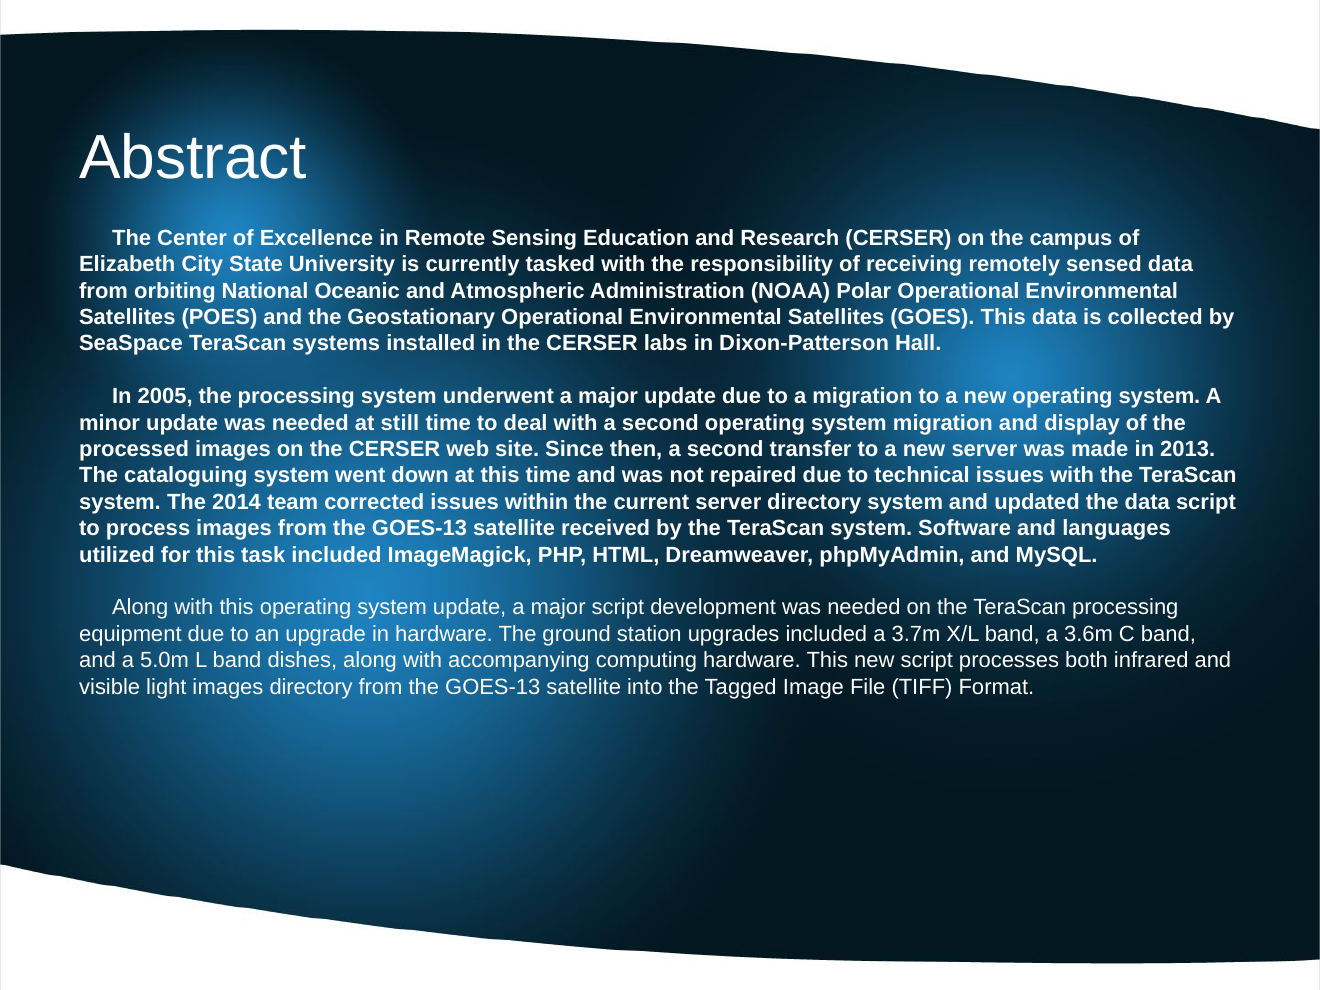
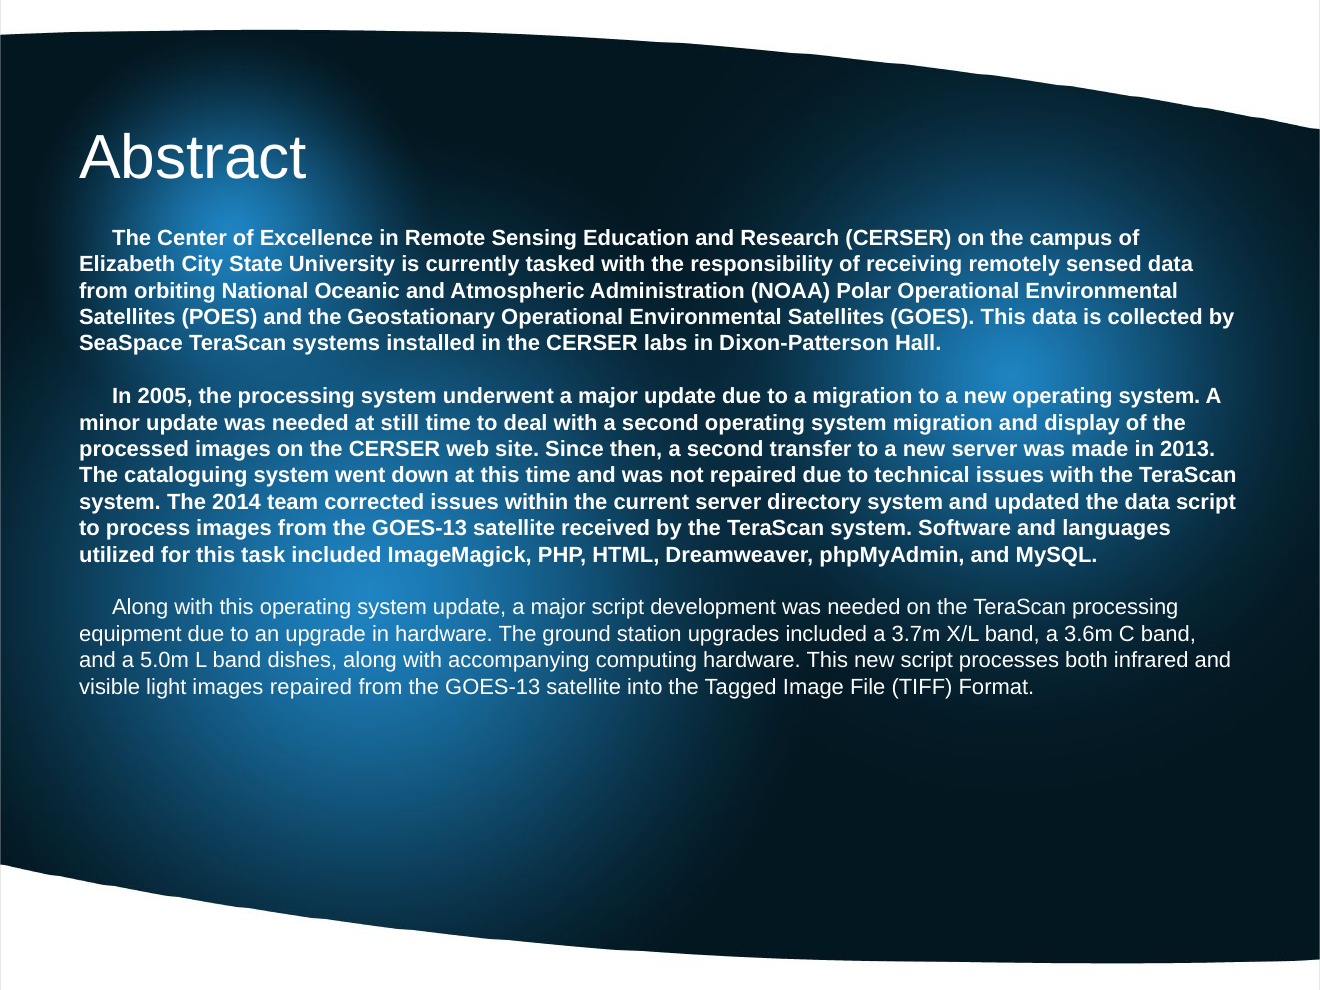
images directory: directory -> repaired
